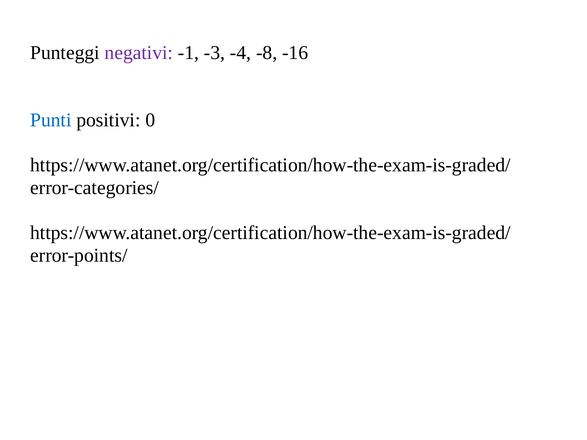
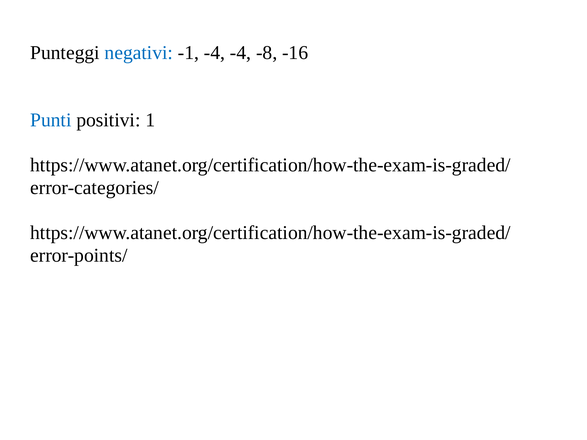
negativi colour: purple -> blue
-1 -3: -3 -> -4
0: 0 -> 1
